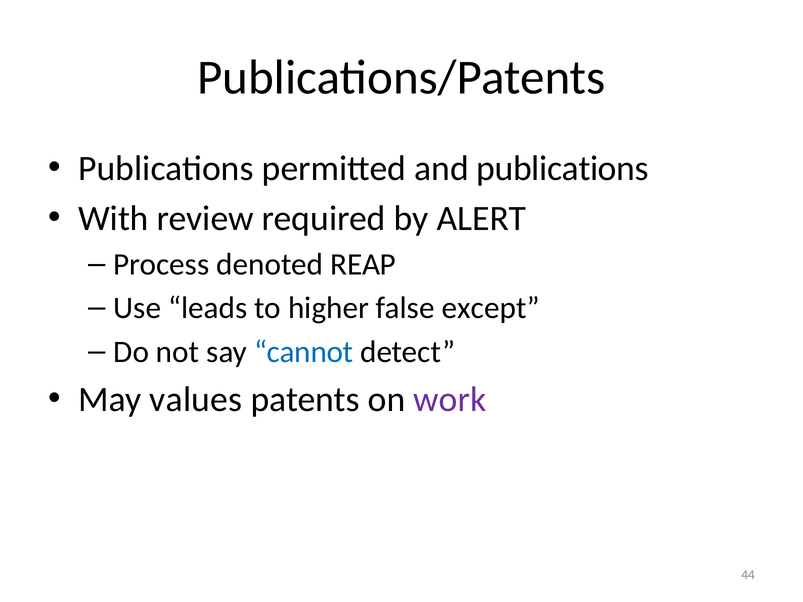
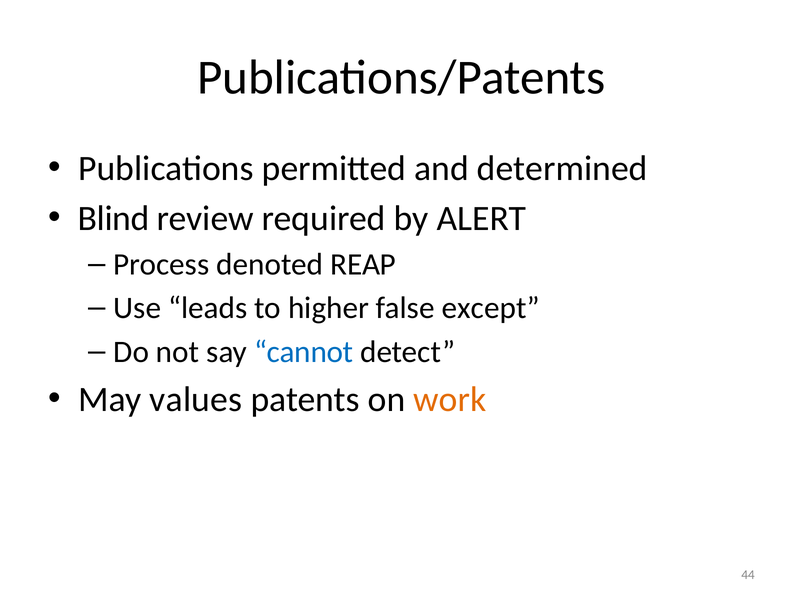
and publications: publications -> determined
With: With -> Blind
work colour: purple -> orange
